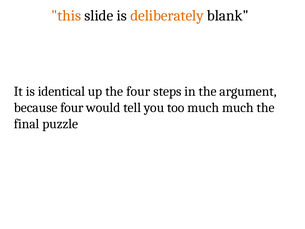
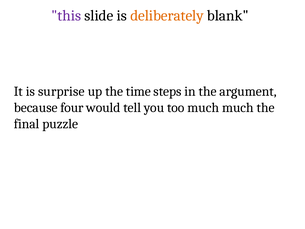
this colour: orange -> purple
identical: identical -> surprise
the four: four -> time
